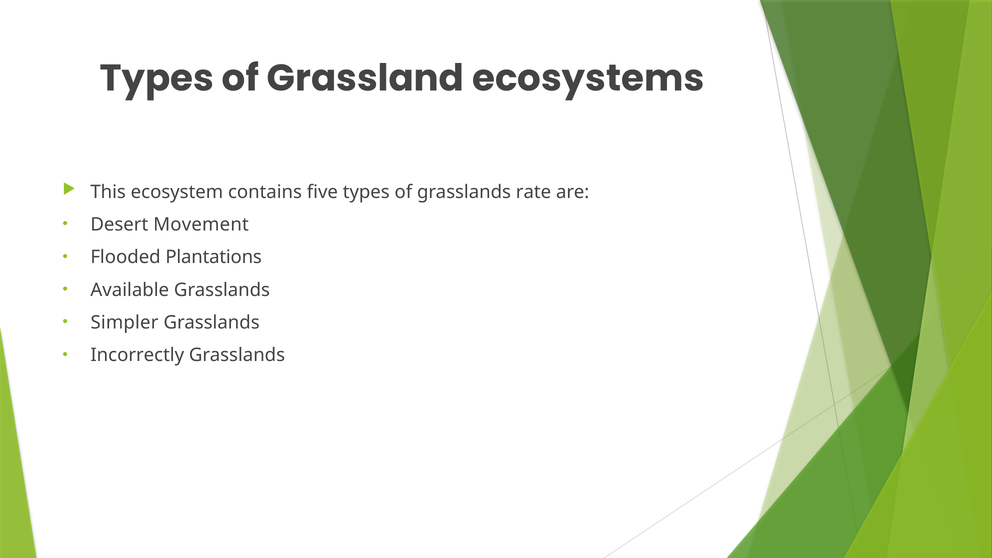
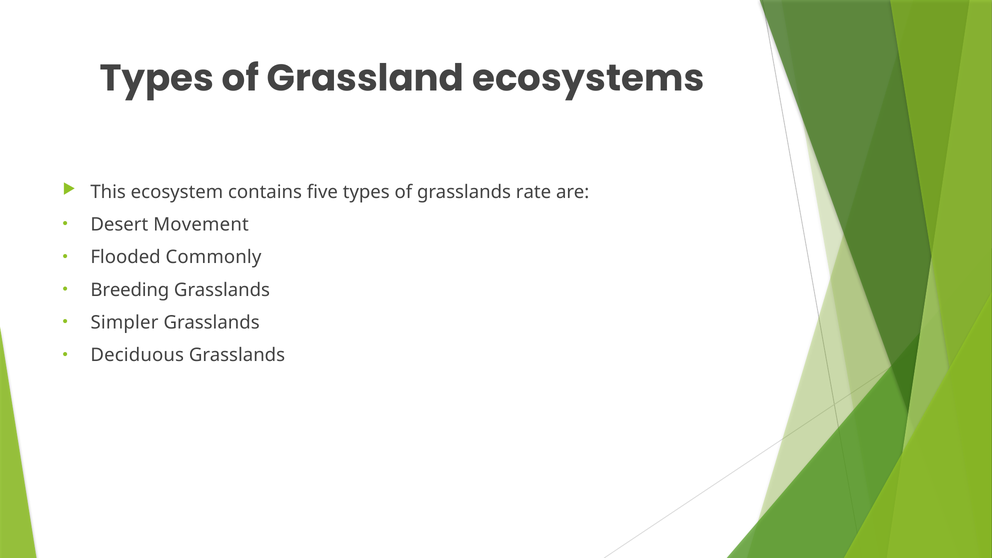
Plantations: Plantations -> Commonly
Available: Available -> Breeding
Incorrectly: Incorrectly -> Deciduous
